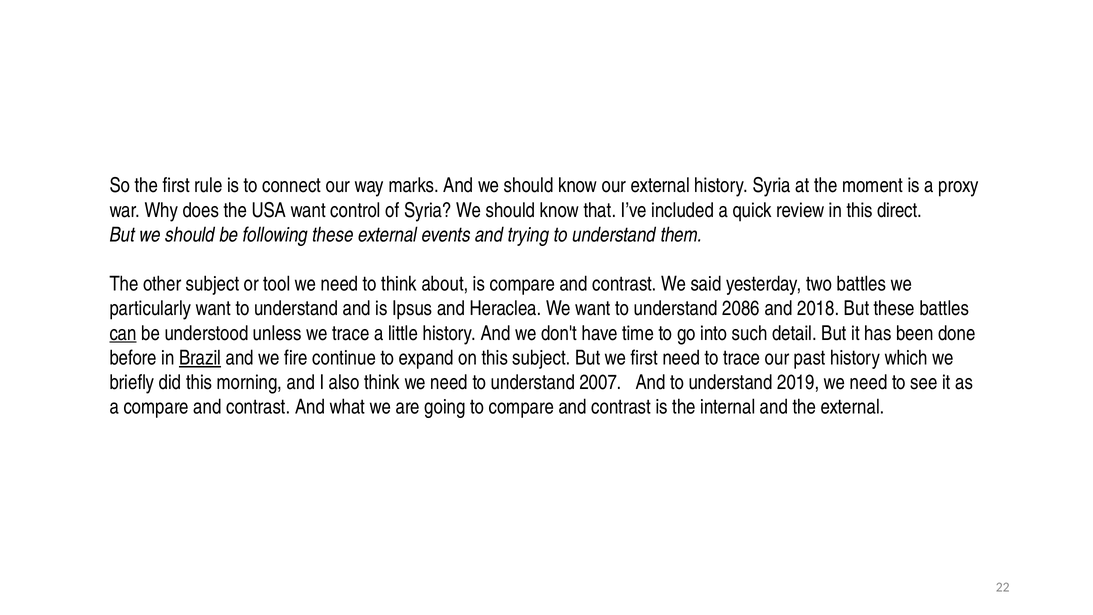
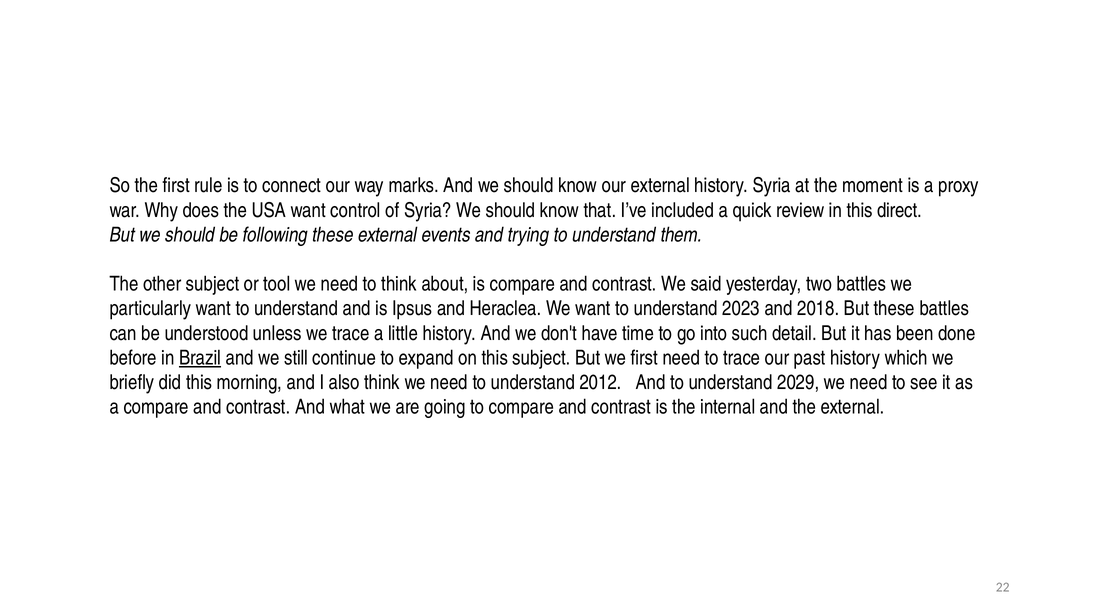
2086: 2086 -> 2023
can underline: present -> none
fire: fire -> still
2007: 2007 -> 2012
2019: 2019 -> 2029
